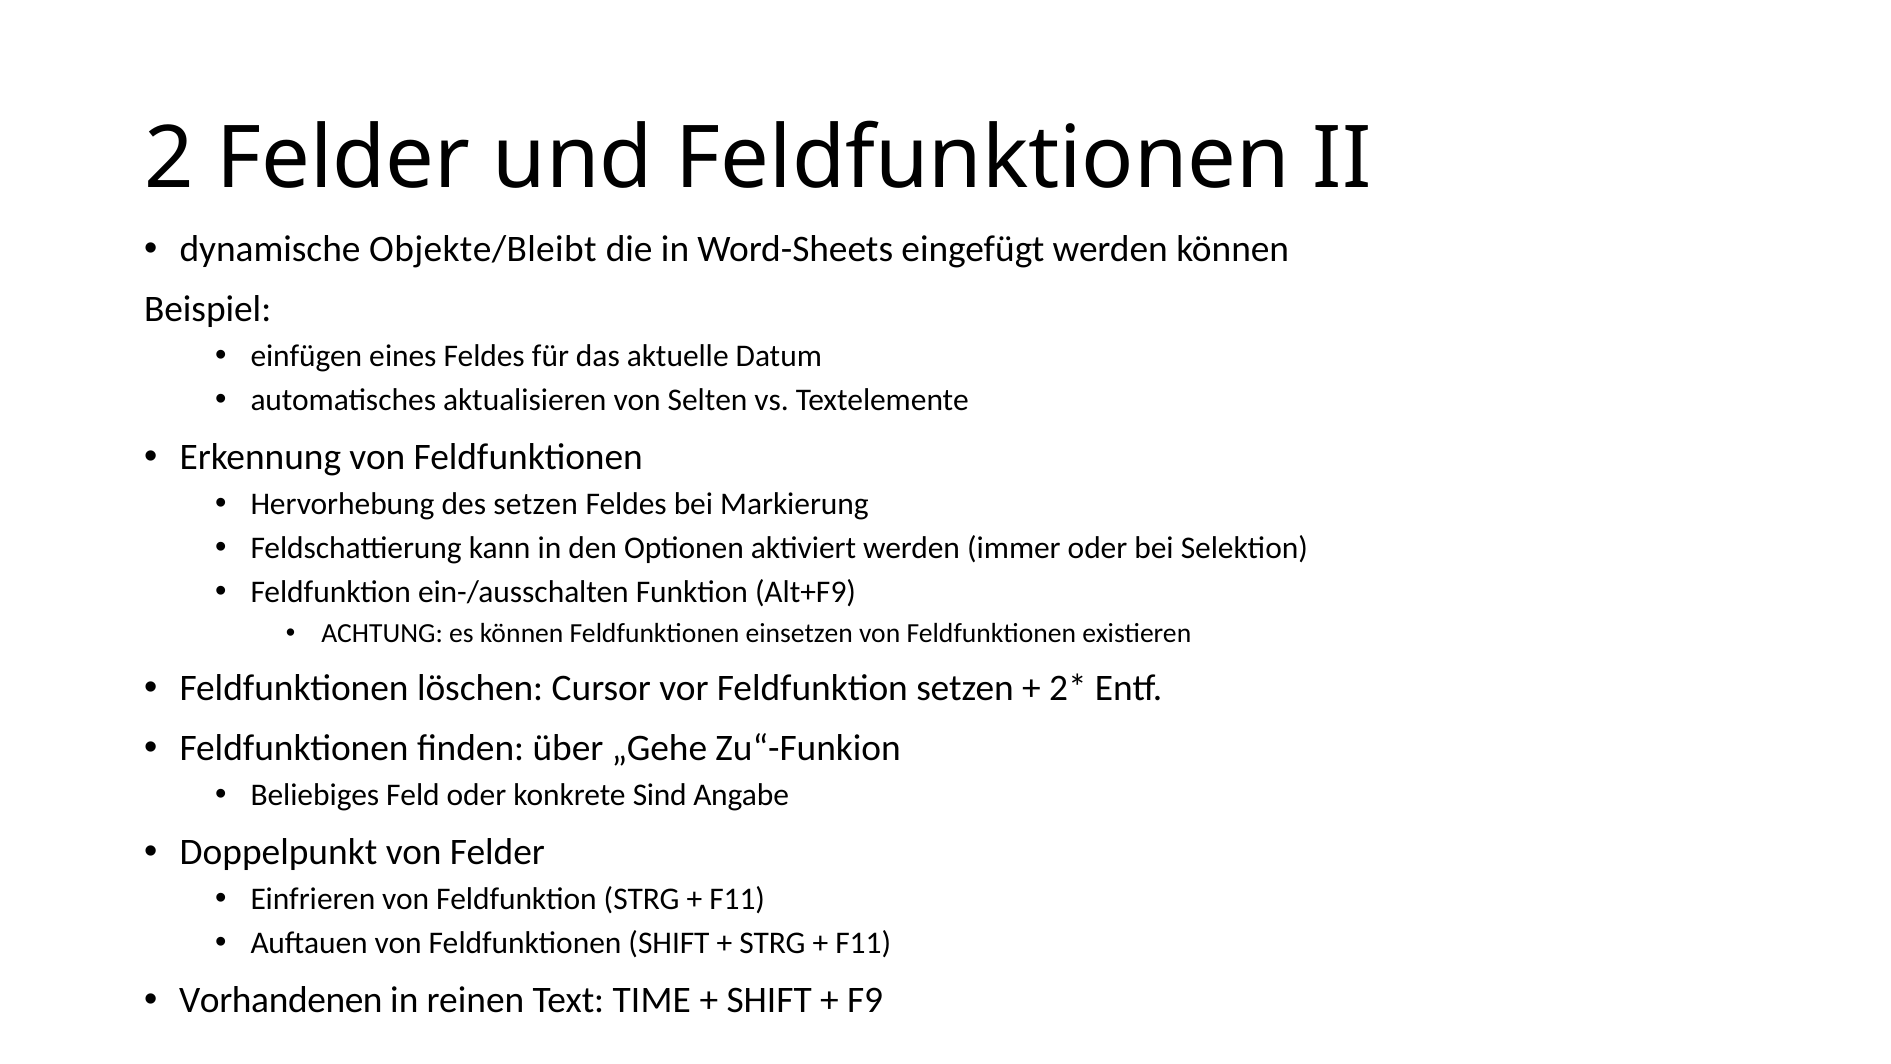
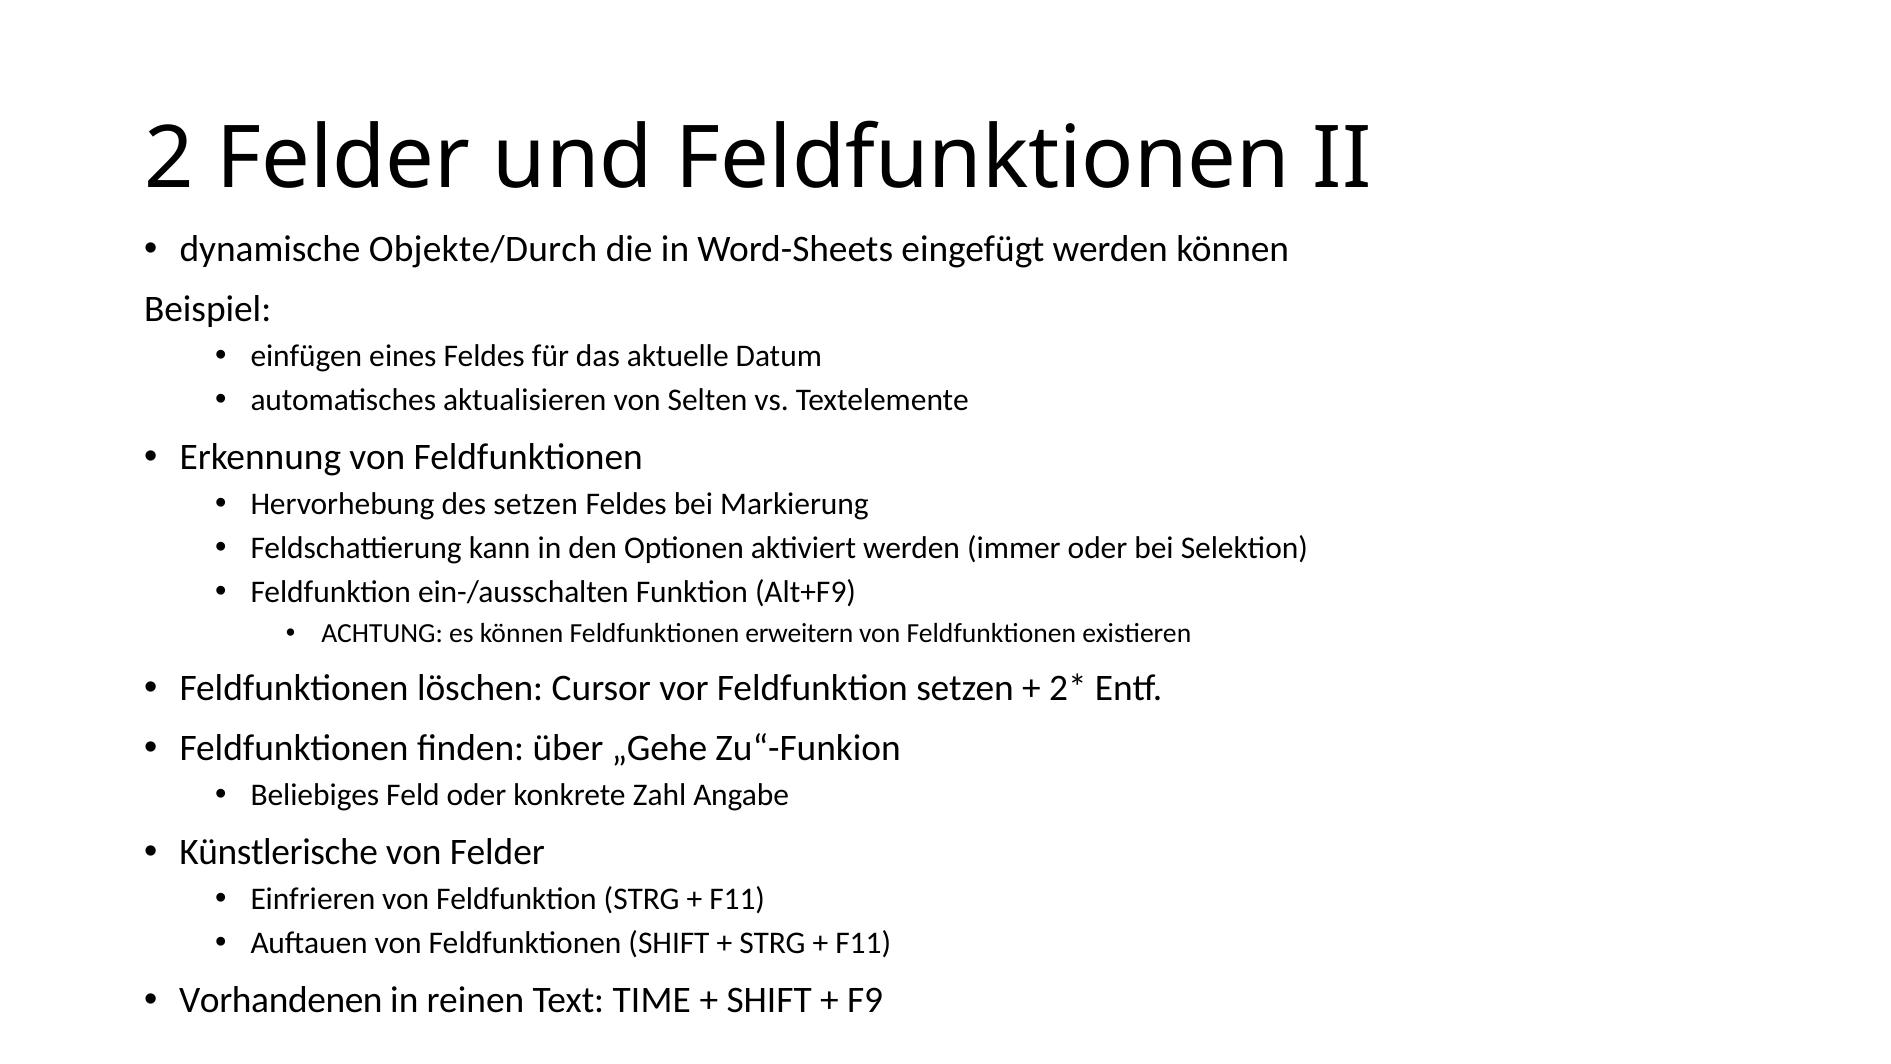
Objekte/Bleibt: Objekte/Bleibt -> Objekte/Durch
einsetzen: einsetzen -> erweitern
Sind: Sind -> Zahl
Doppelpunkt: Doppelpunkt -> Künstlerische
